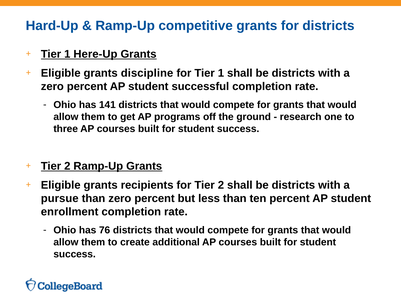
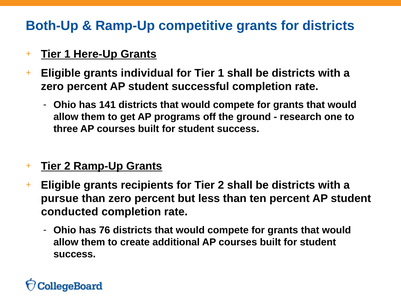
Hard-Up: Hard-Up -> Both-Up
discipline: discipline -> individual
enrollment: enrollment -> conducted
